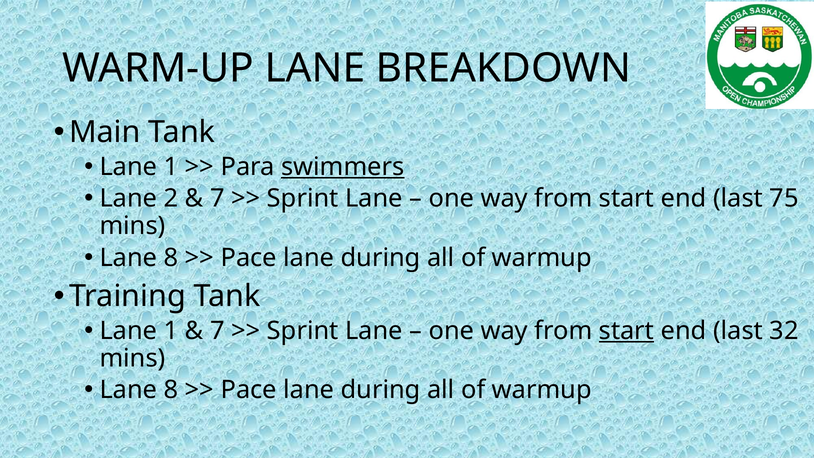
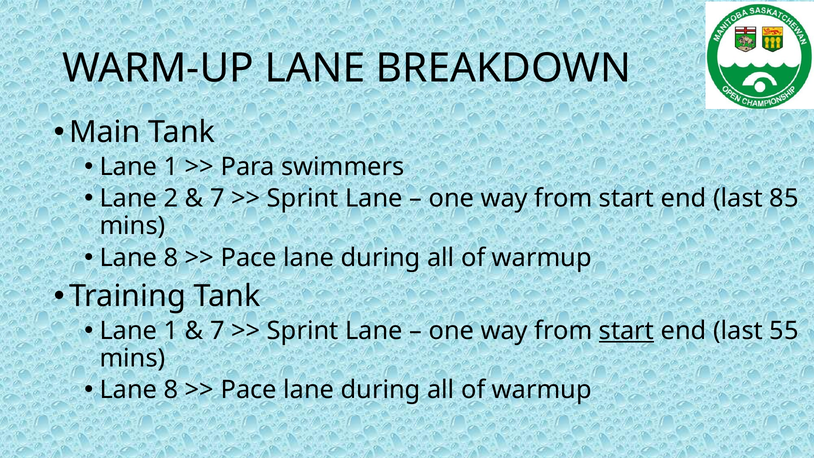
swimmers underline: present -> none
75: 75 -> 85
32: 32 -> 55
